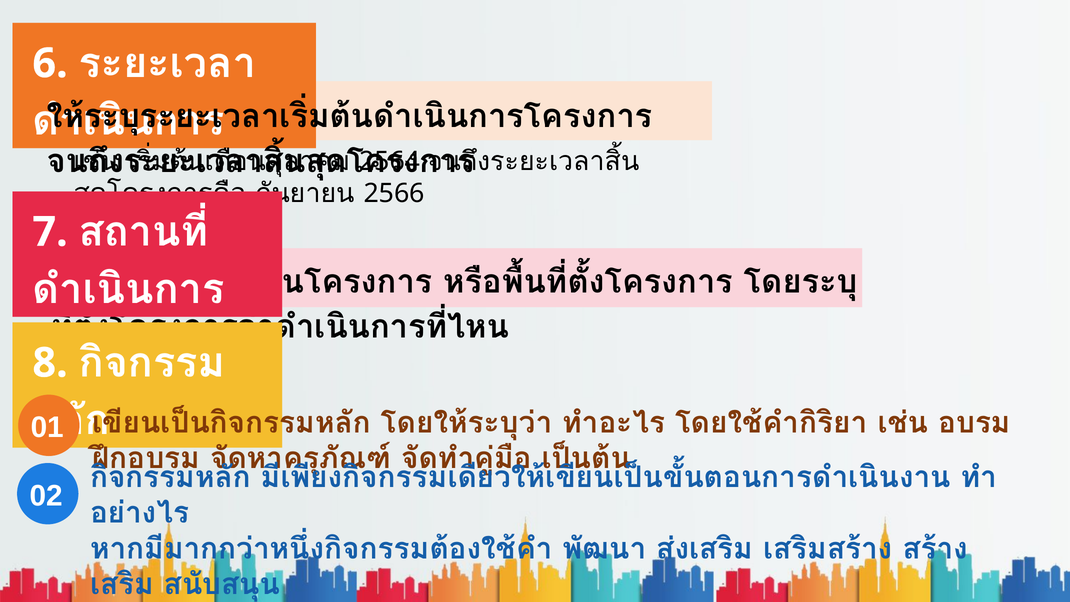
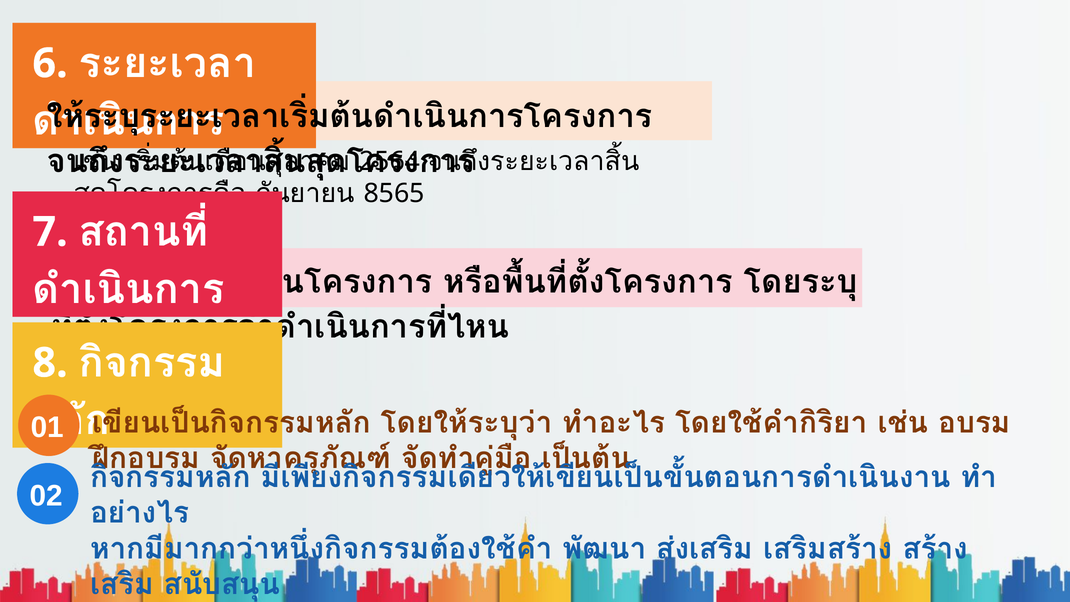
2566: 2566 -> 8565
